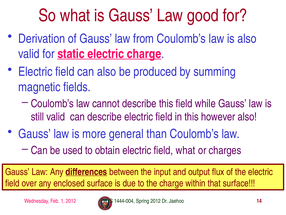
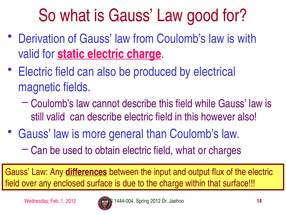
is also: also -> with
summing: summing -> electrical
